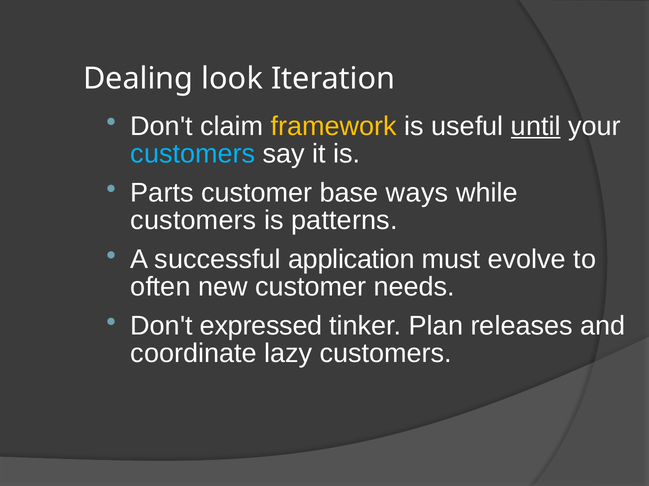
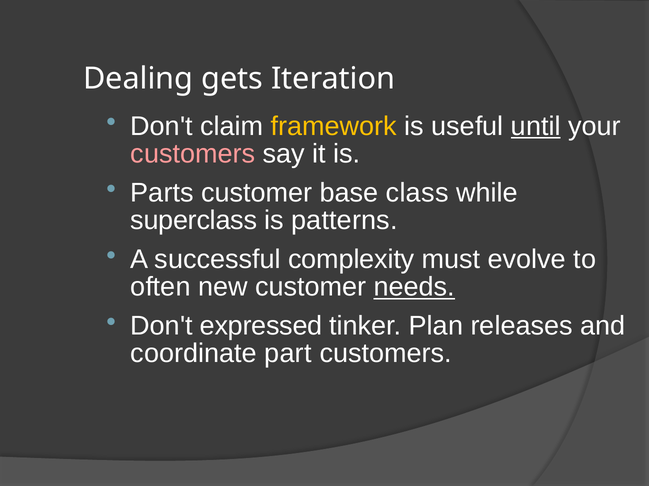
look: look -> gets
customers at (193, 154) colour: light blue -> pink
ways: ways -> class
customers at (193, 221): customers -> superclass
application: application -> complexity
needs underline: none -> present
lazy: lazy -> part
